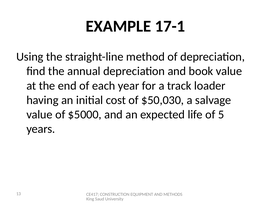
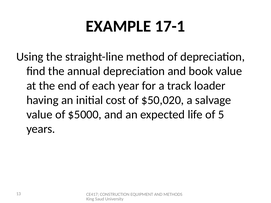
$50,030: $50,030 -> $50,020
